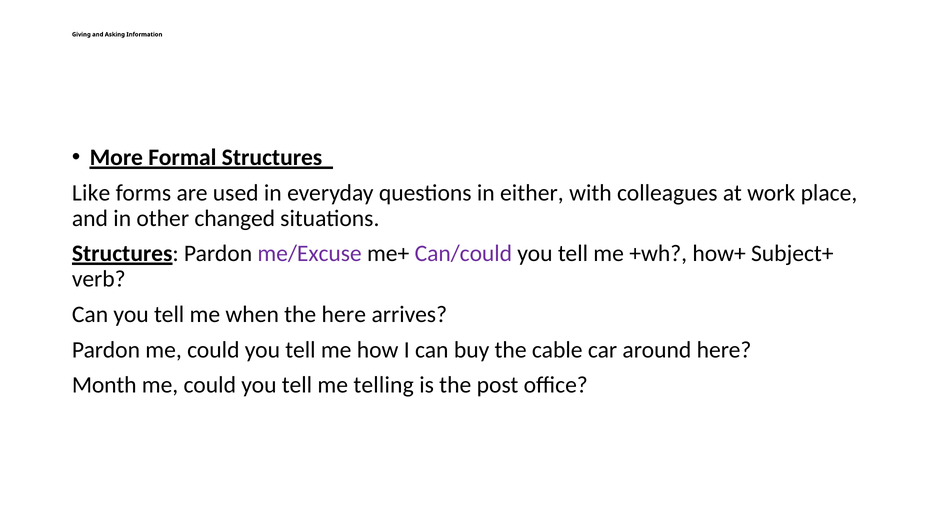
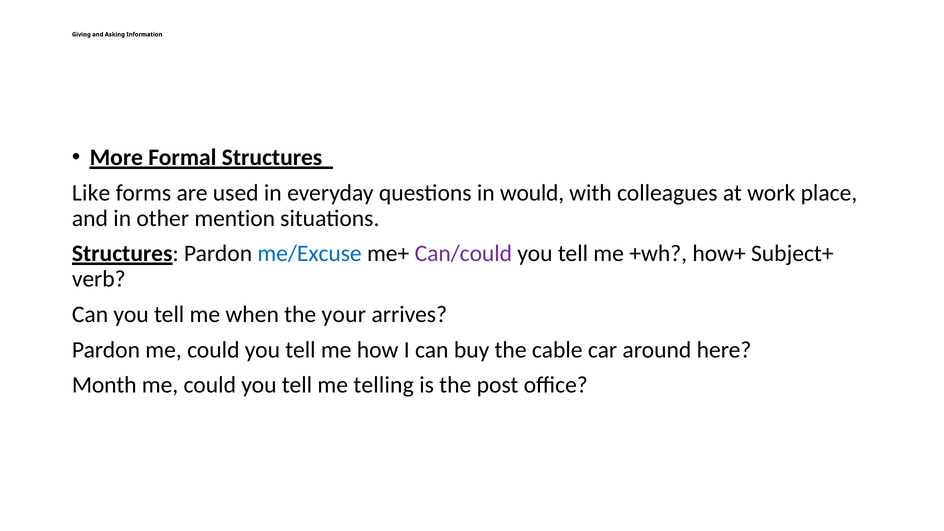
either: either -> would
changed: changed -> mention
me/Excuse colour: purple -> blue
the here: here -> your
